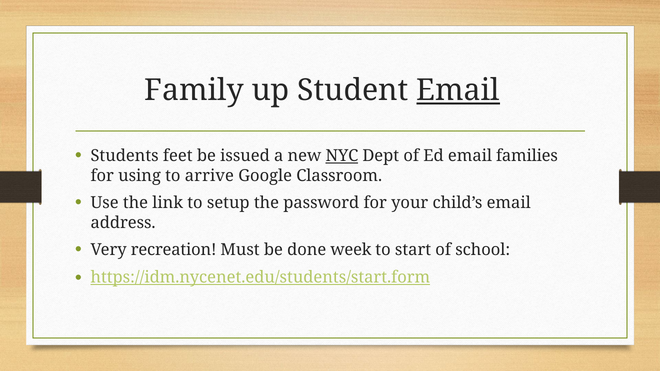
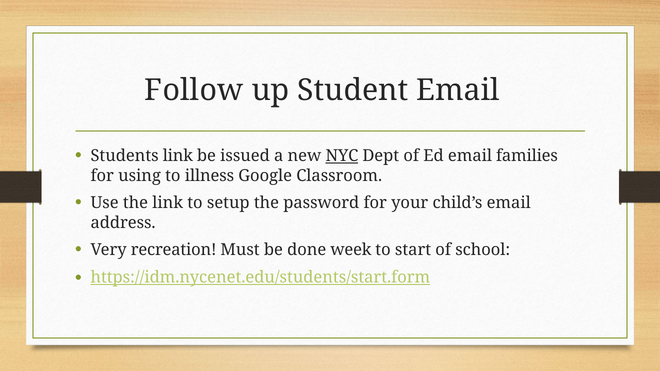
Family: Family -> Follow
Email at (458, 91) underline: present -> none
Students feet: feet -> link
arrive: arrive -> illness
